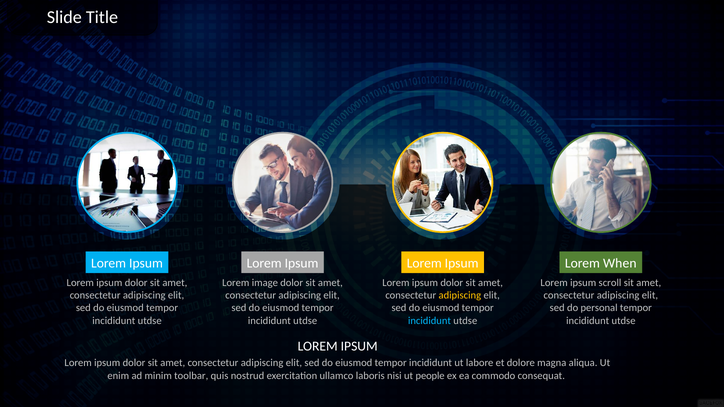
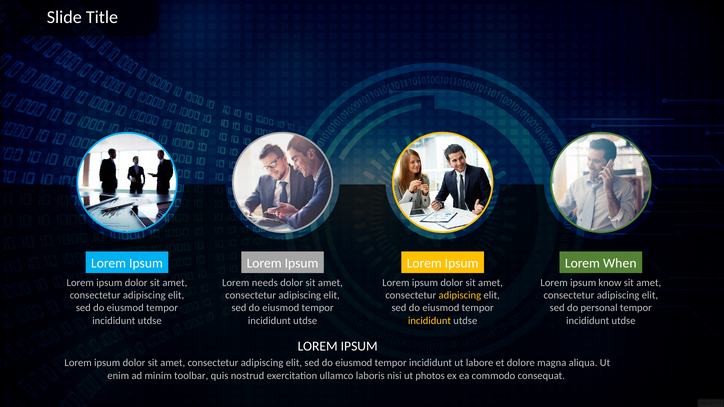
image: image -> needs
scroll: scroll -> know
incididunt at (429, 321) colour: light blue -> yellow
people: people -> photos
